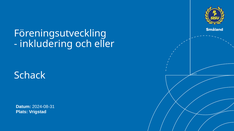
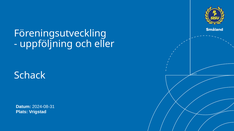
inkludering: inkludering -> uppföljning
